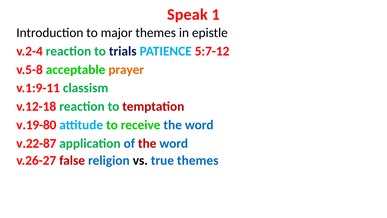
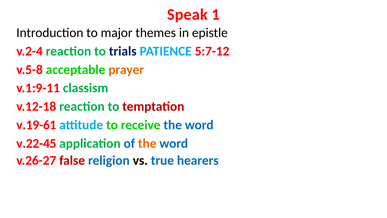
v.19-80: v.19-80 -> v.19-61
v.22-87: v.22-87 -> v.22-45
the at (147, 143) colour: red -> orange
true themes: themes -> hearers
